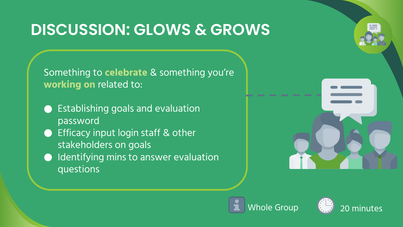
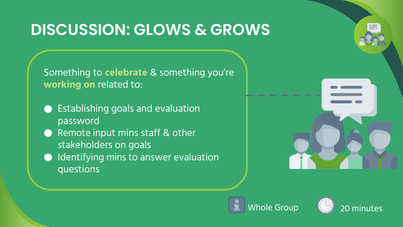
Efficacy: Efficacy -> Remote
input login: login -> mins
